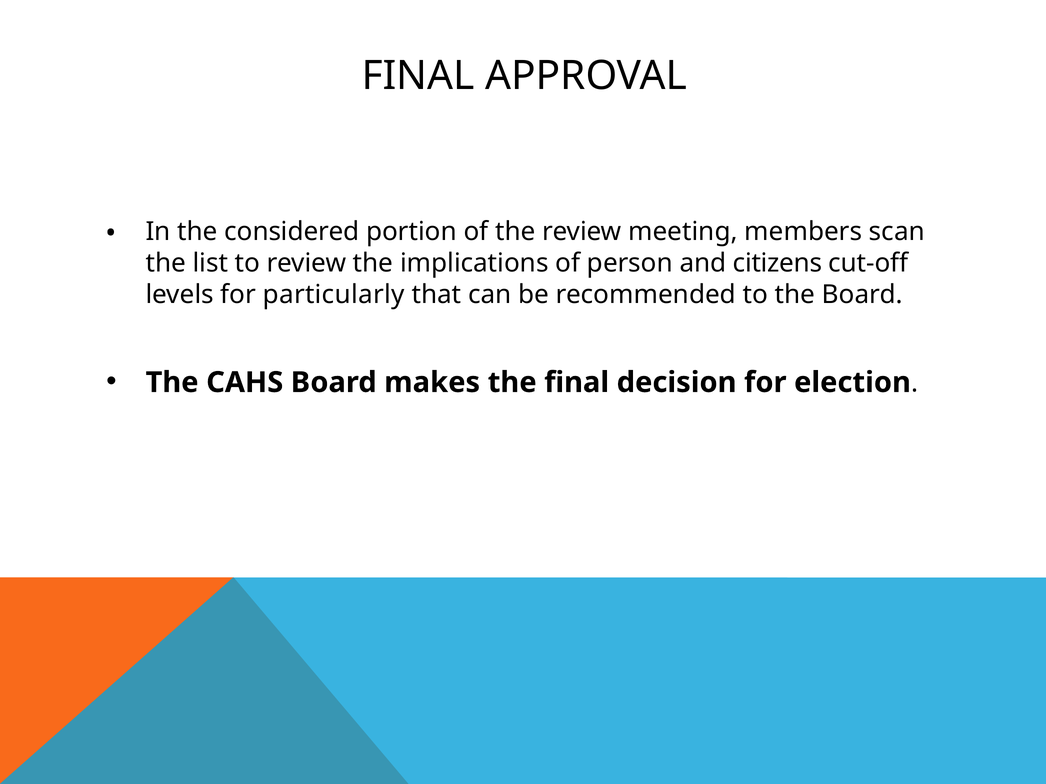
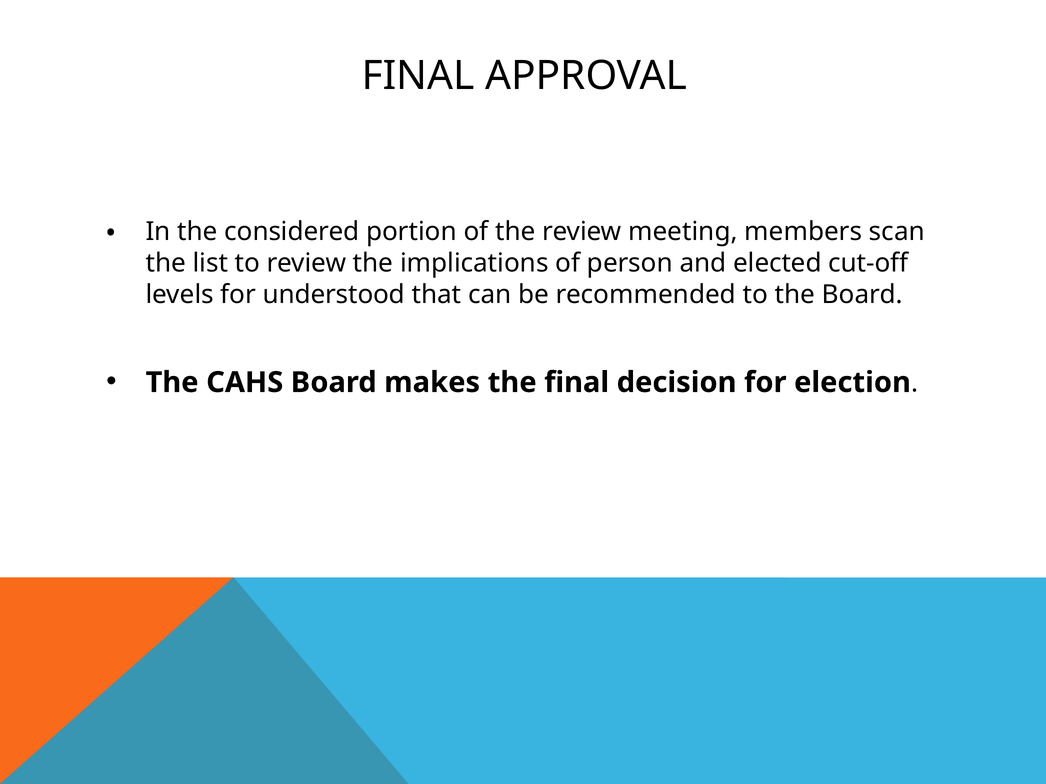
citizens: citizens -> elected
particularly: particularly -> understood
